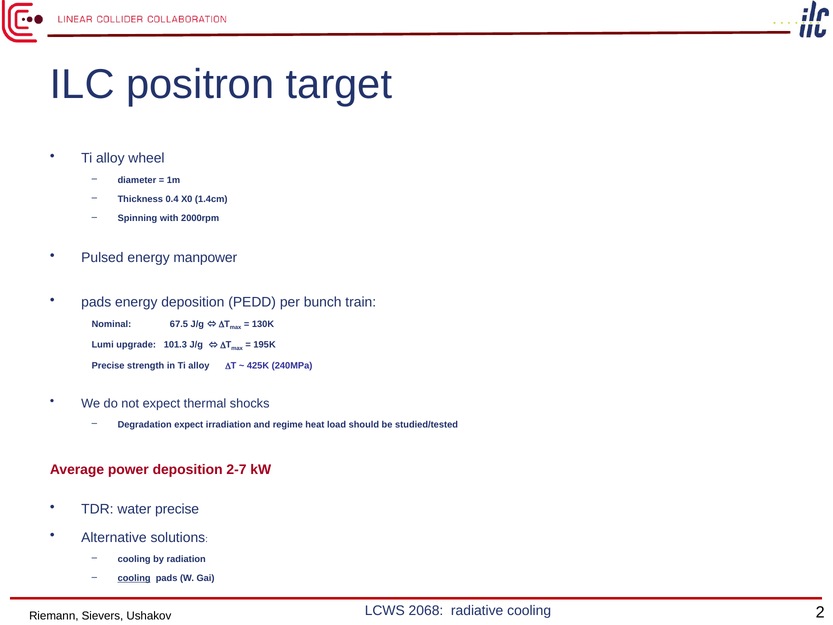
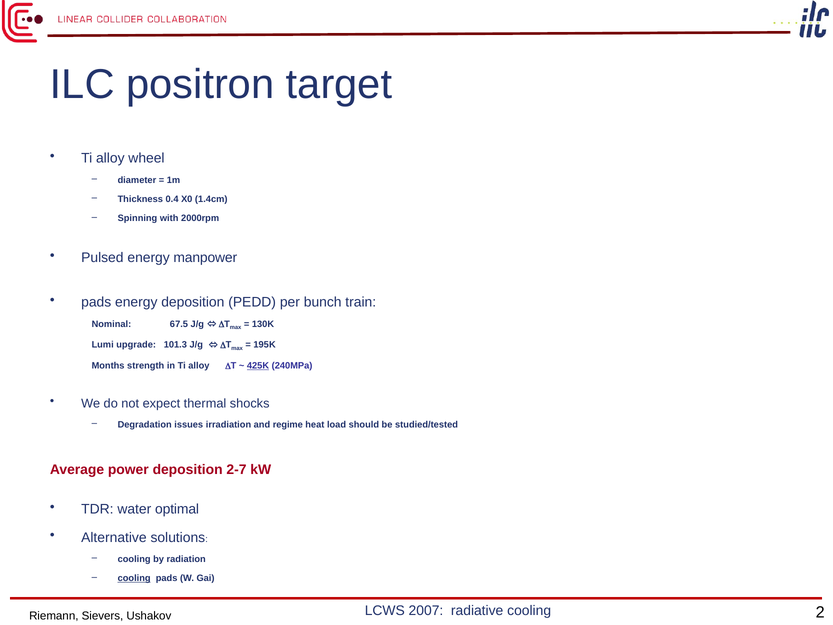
Precise at (108, 366): Precise -> Months
425K underline: none -> present
Degradation expect: expect -> issues
water precise: precise -> optimal
2068: 2068 -> 2007
